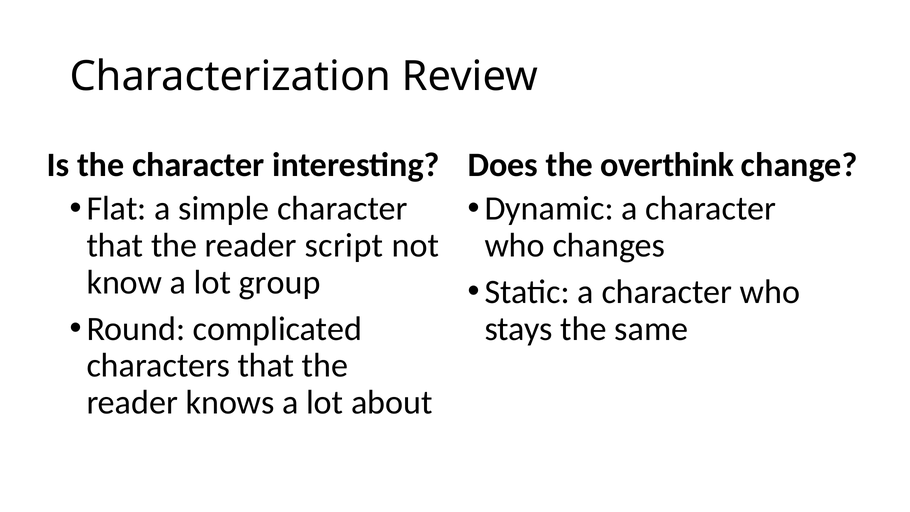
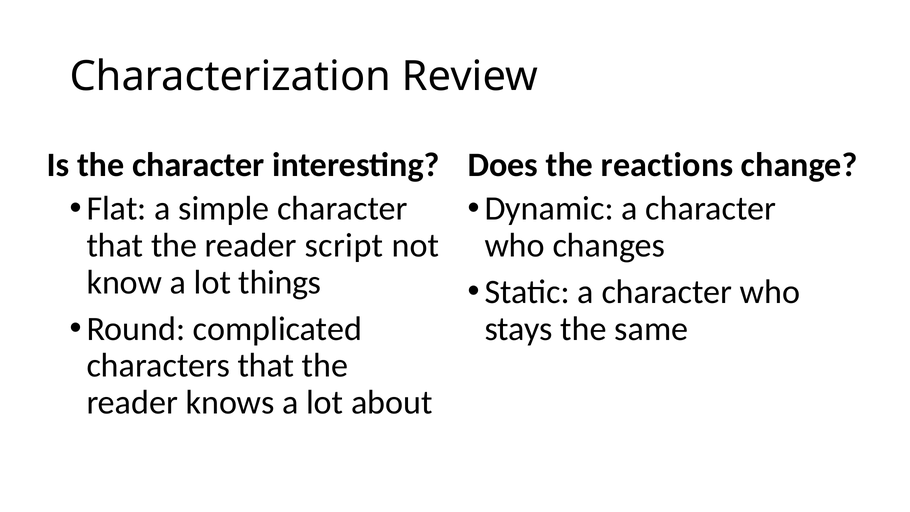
overthink: overthink -> reactions
group: group -> things
